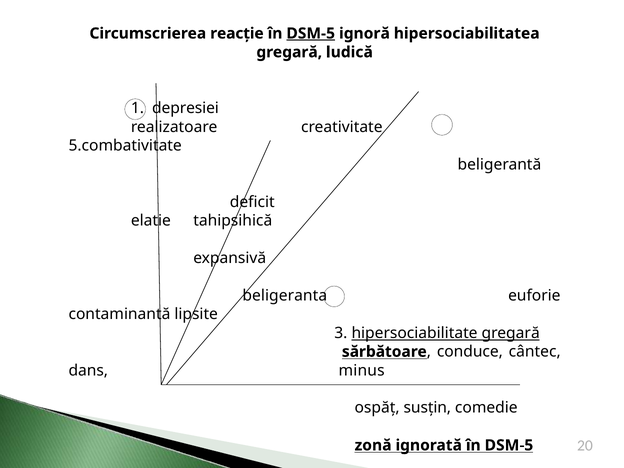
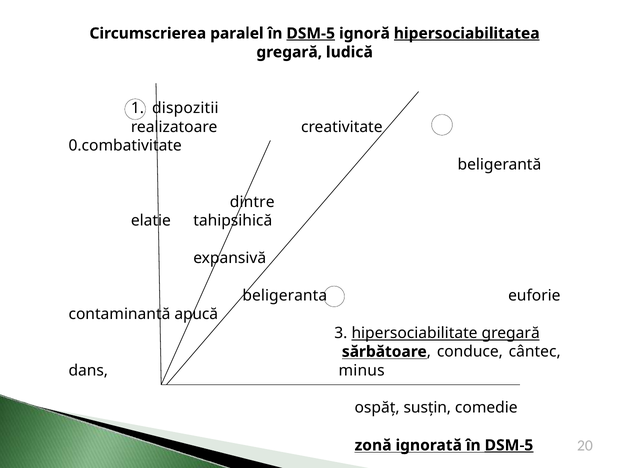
reacție: reacție -> paralel
hipersociabilitatea underline: none -> present
depresiei: depresiei -> dispozitii
5.combativitate: 5.combativitate -> 0.combativitate
deficit: deficit -> dintre
lipsite: lipsite -> apucă
DSM-5 at (509, 445) underline: none -> present
